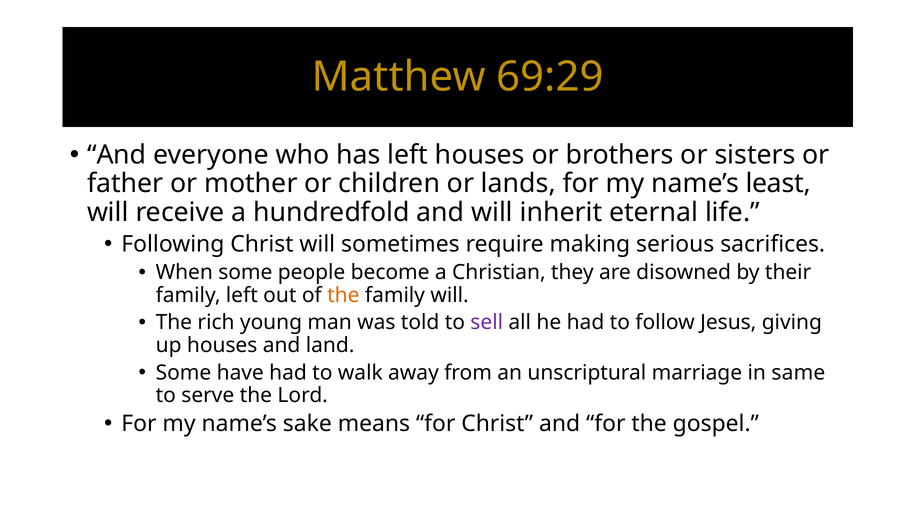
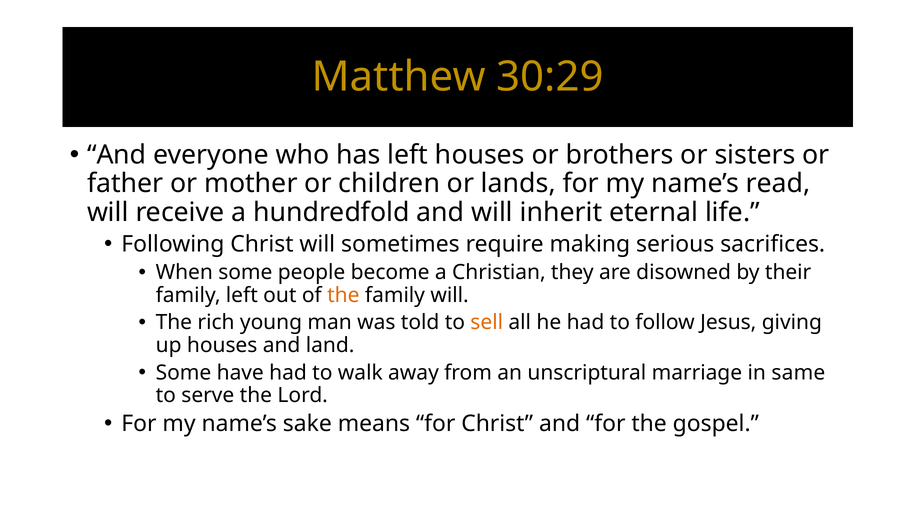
69:29: 69:29 -> 30:29
least: least -> read
sell colour: purple -> orange
